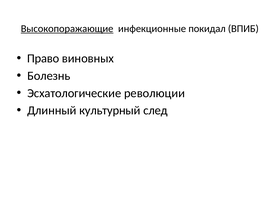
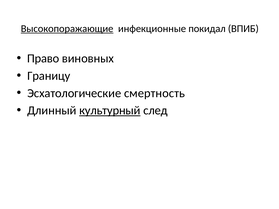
Болезнь: Болезнь -> Границу
революции: революции -> смертность
культурный underline: none -> present
